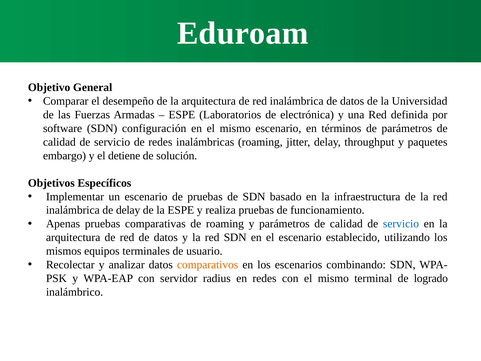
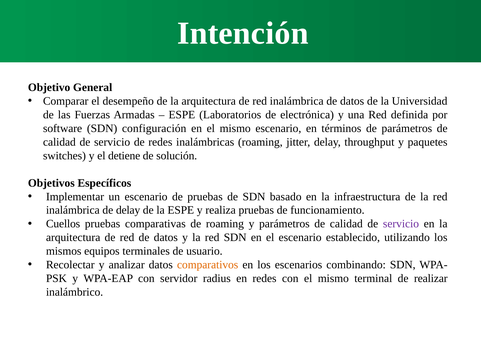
Eduroam: Eduroam -> Intención
embargo: embargo -> switches
Apenas: Apenas -> Cuellos
servicio at (401, 224) colour: blue -> purple
logrado: logrado -> realizar
